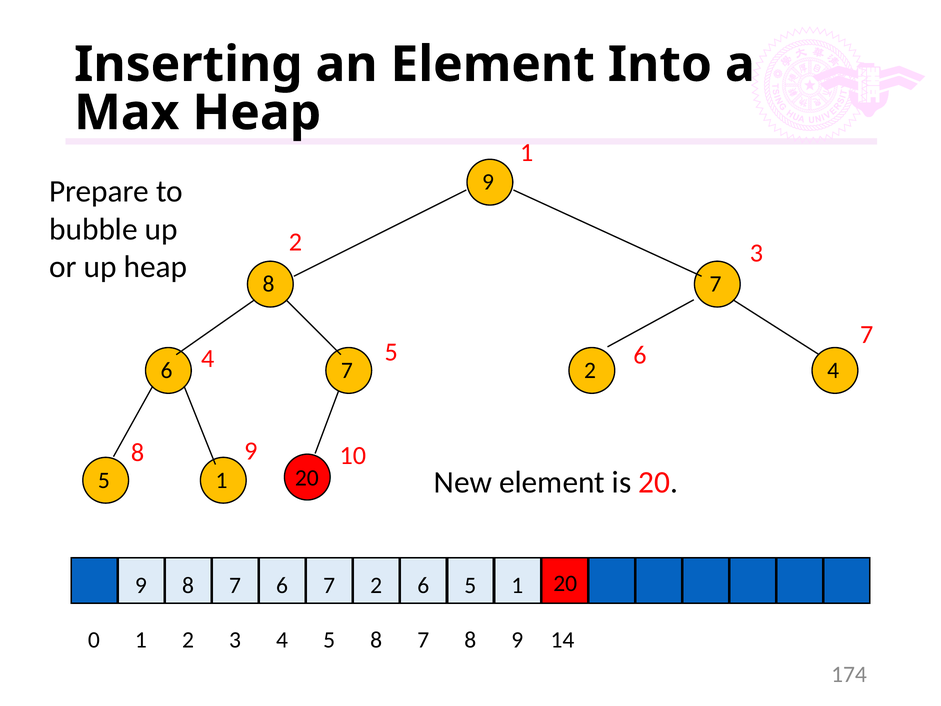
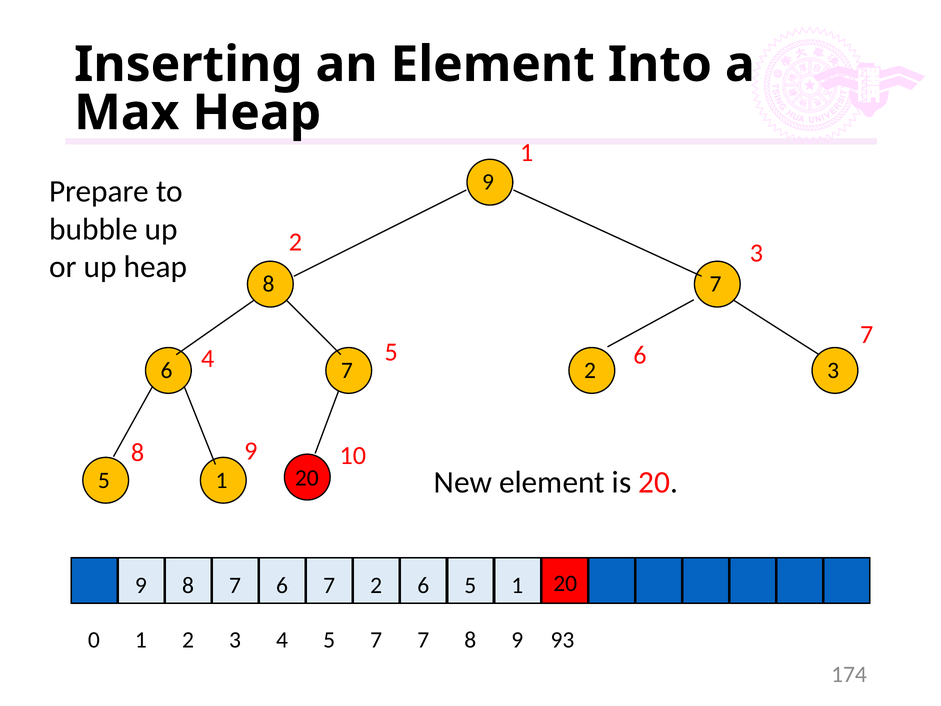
7 2 4: 4 -> 3
5 8: 8 -> 7
14: 14 -> 93
